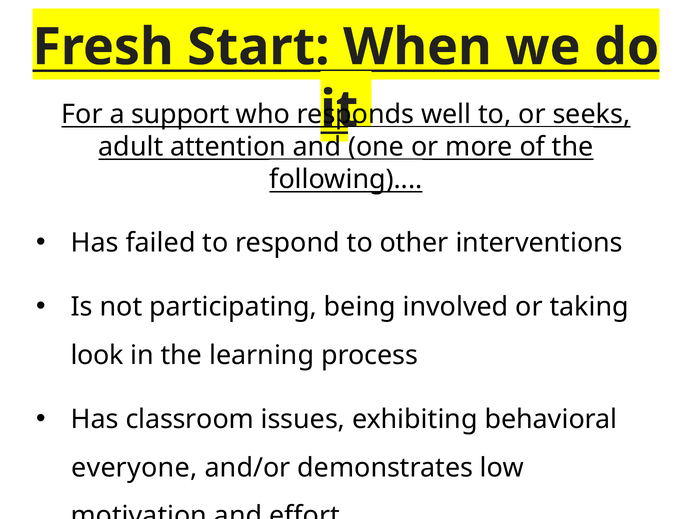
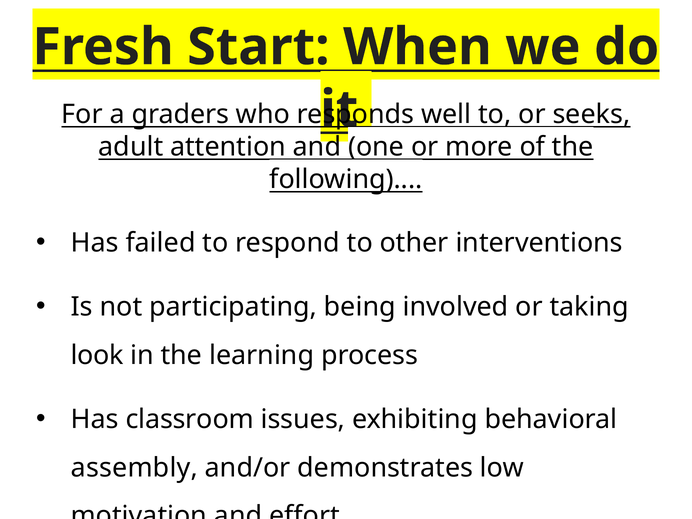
support: support -> graders
everyone: everyone -> assembly
